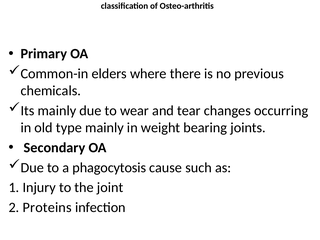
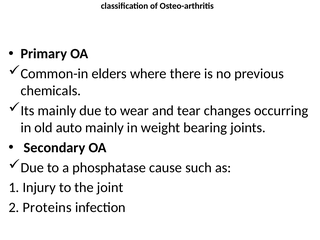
type: type -> auto
phagocytosis: phagocytosis -> phosphatase
